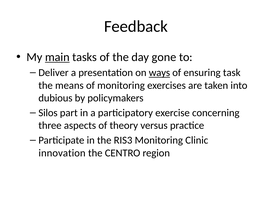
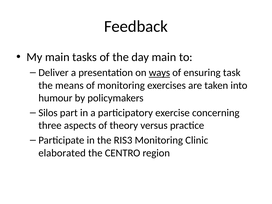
main at (57, 57) underline: present -> none
day gone: gone -> main
dubious: dubious -> humour
innovation: innovation -> elaborated
